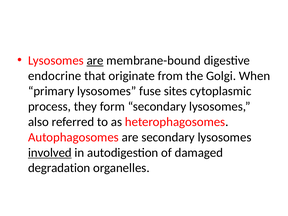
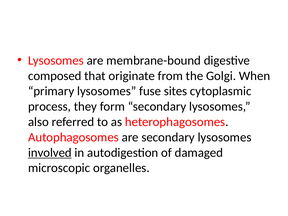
are at (95, 60) underline: present -> none
endocrine: endocrine -> composed
degradation: degradation -> microscopic
